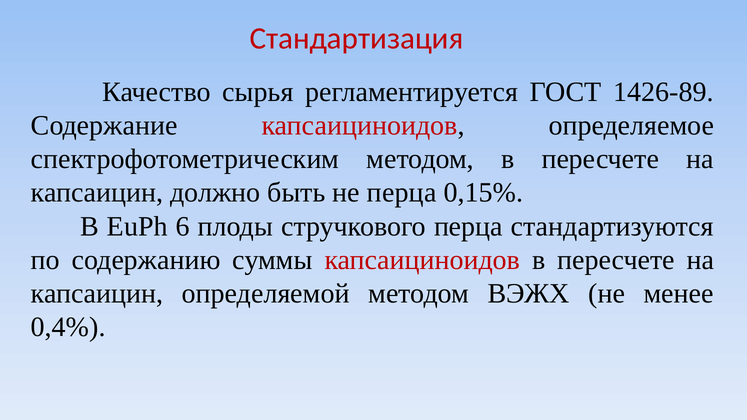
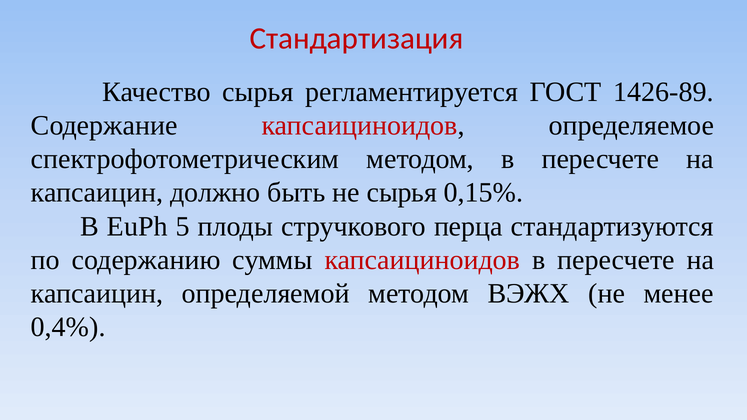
не перца: перца -> сырья
6: 6 -> 5
